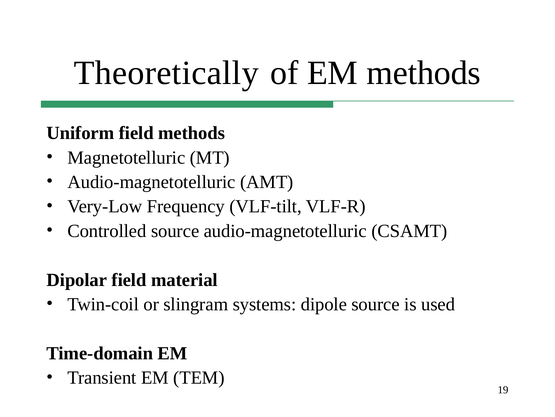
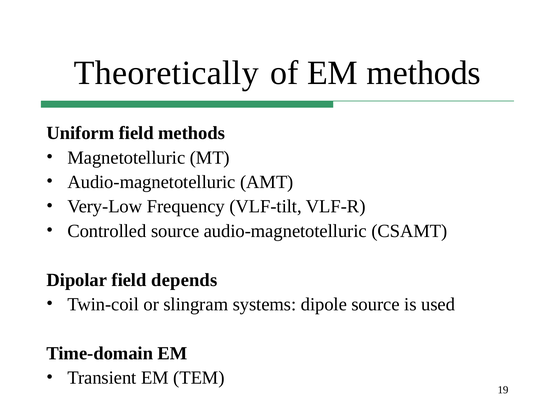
material: material -> depends
